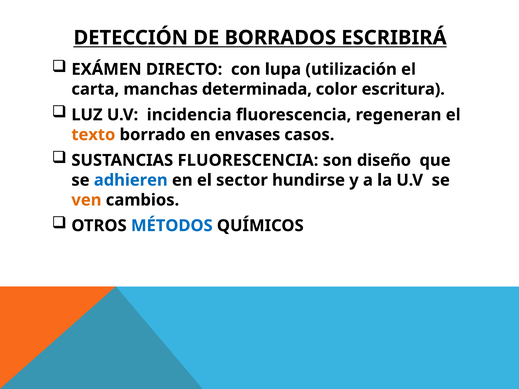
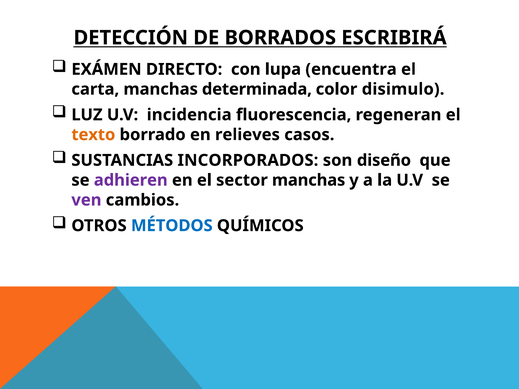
utilización: utilización -> encuentra
escritura: escritura -> disimulo
envases: envases -> relieves
SUSTANCIAS FLUORESCENCIA: FLUORESCENCIA -> INCORPORADOS
adhieren colour: blue -> purple
sector hundirse: hundirse -> manchas
ven colour: orange -> purple
